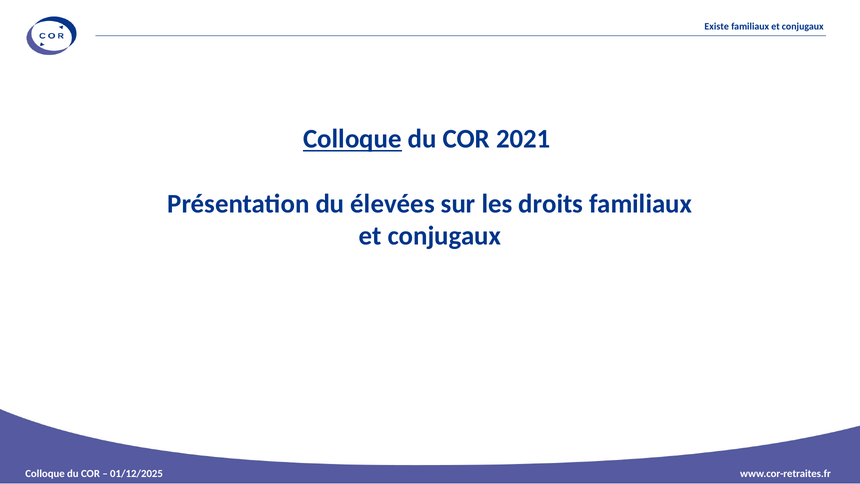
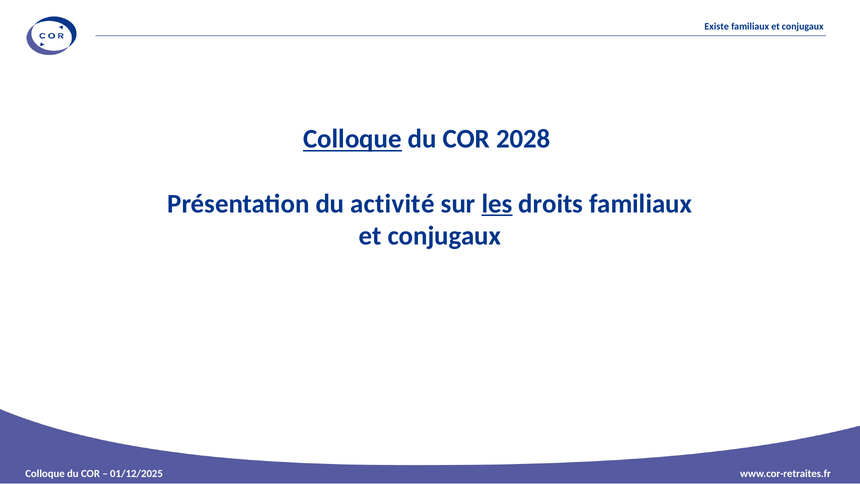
2021: 2021 -> 2028
élevées: élevées -> activité
les underline: none -> present
